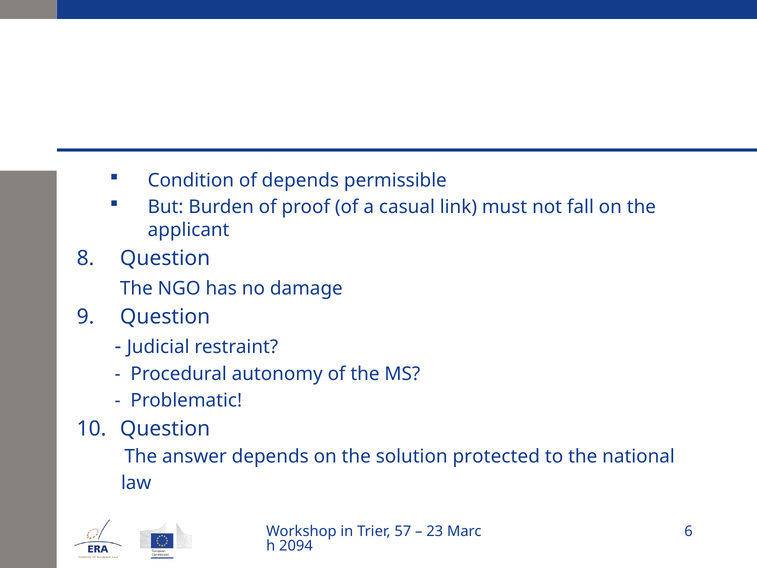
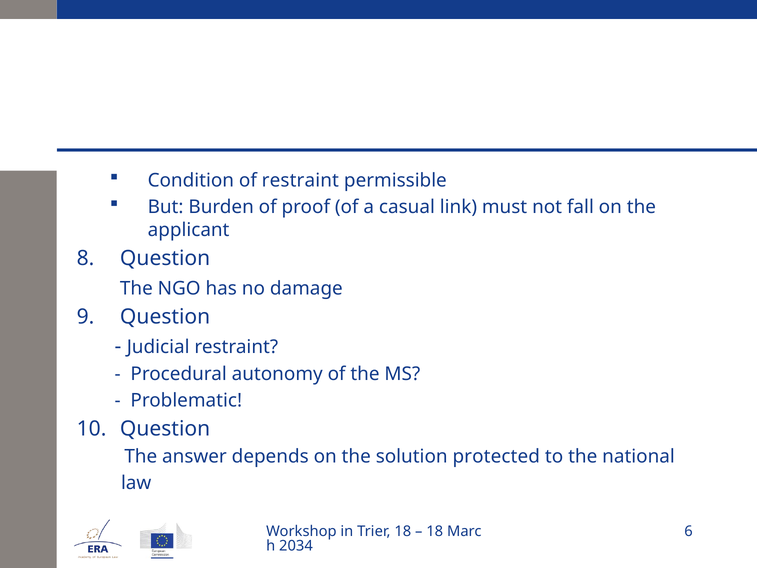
of depends: depends -> restraint
Trier 57: 57 -> 18
23 at (435, 531): 23 -> 18
2094: 2094 -> 2034
